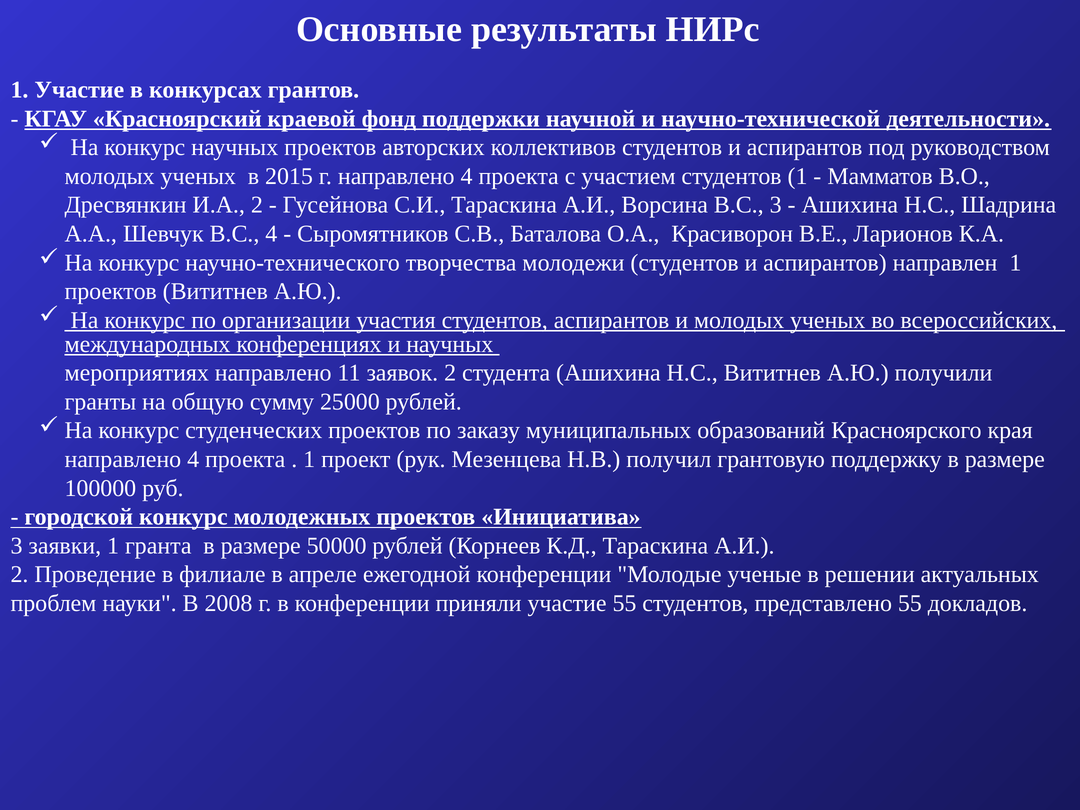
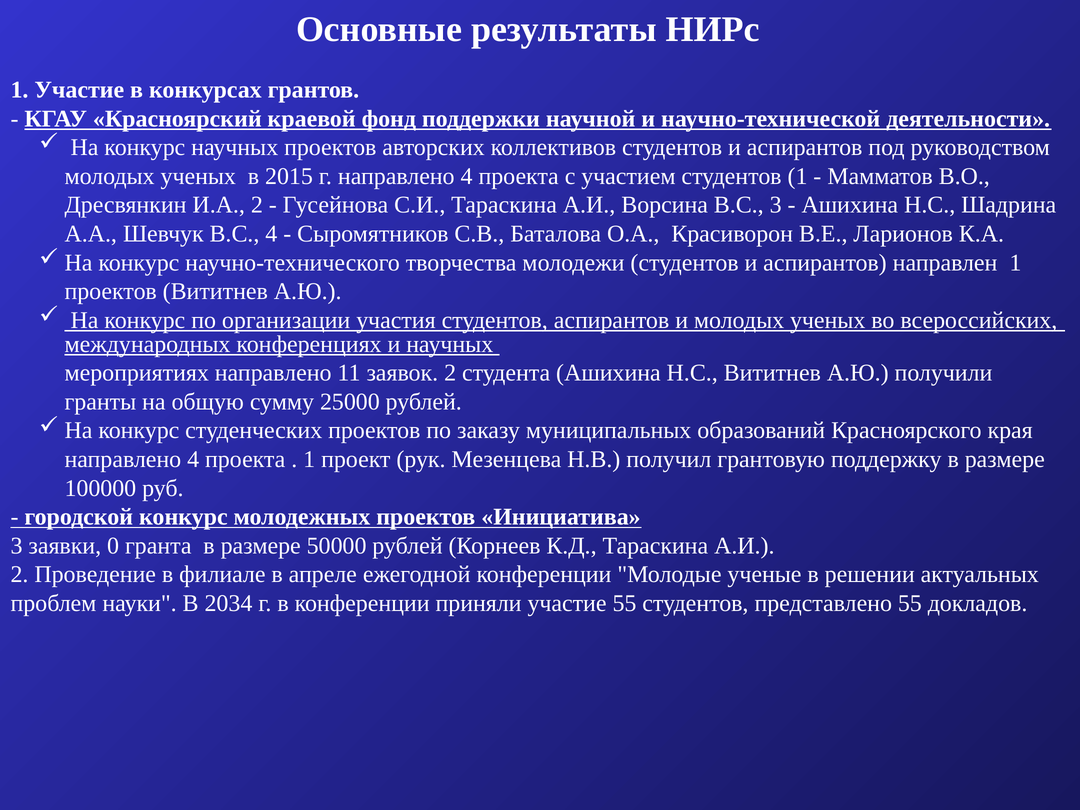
заявки 1: 1 -> 0
2008: 2008 -> 2034
